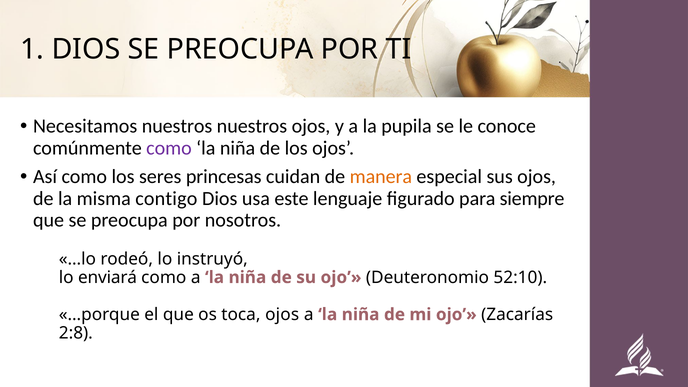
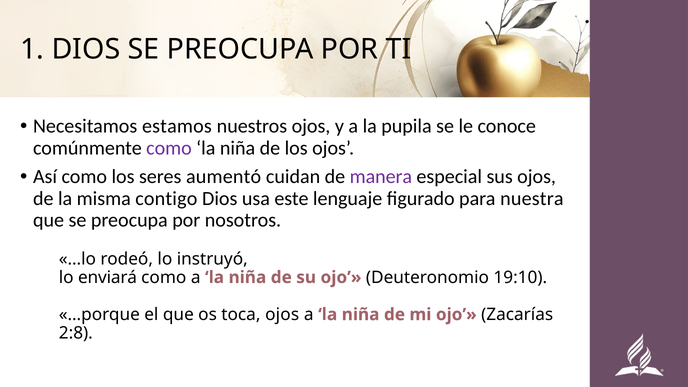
Necesitamos nuestros: nuestros -> estamos
princesas: princesas -> aumentó
manera colour: orange -> purple
siempre: siempre -> nuestra
52:10: 52:10 -> 19:10
